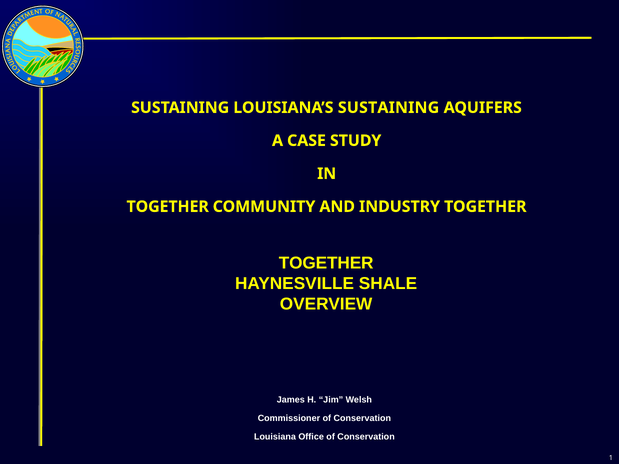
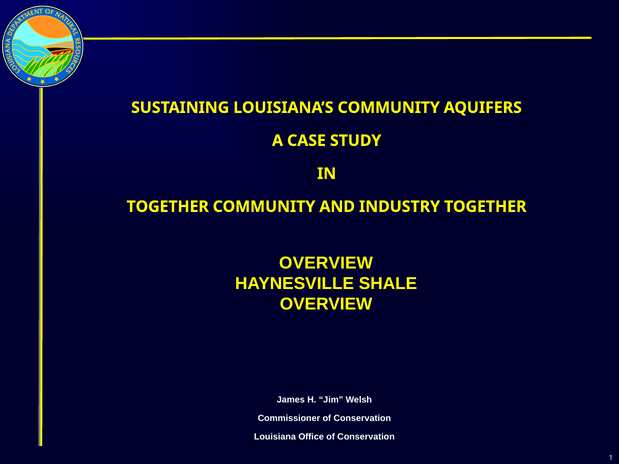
LOUISIANA’S SUSTAINING: SUSTAINING -> COMMUNITY
TOGETHER at (326, 263): TOGETHER -> OVERVIEW
